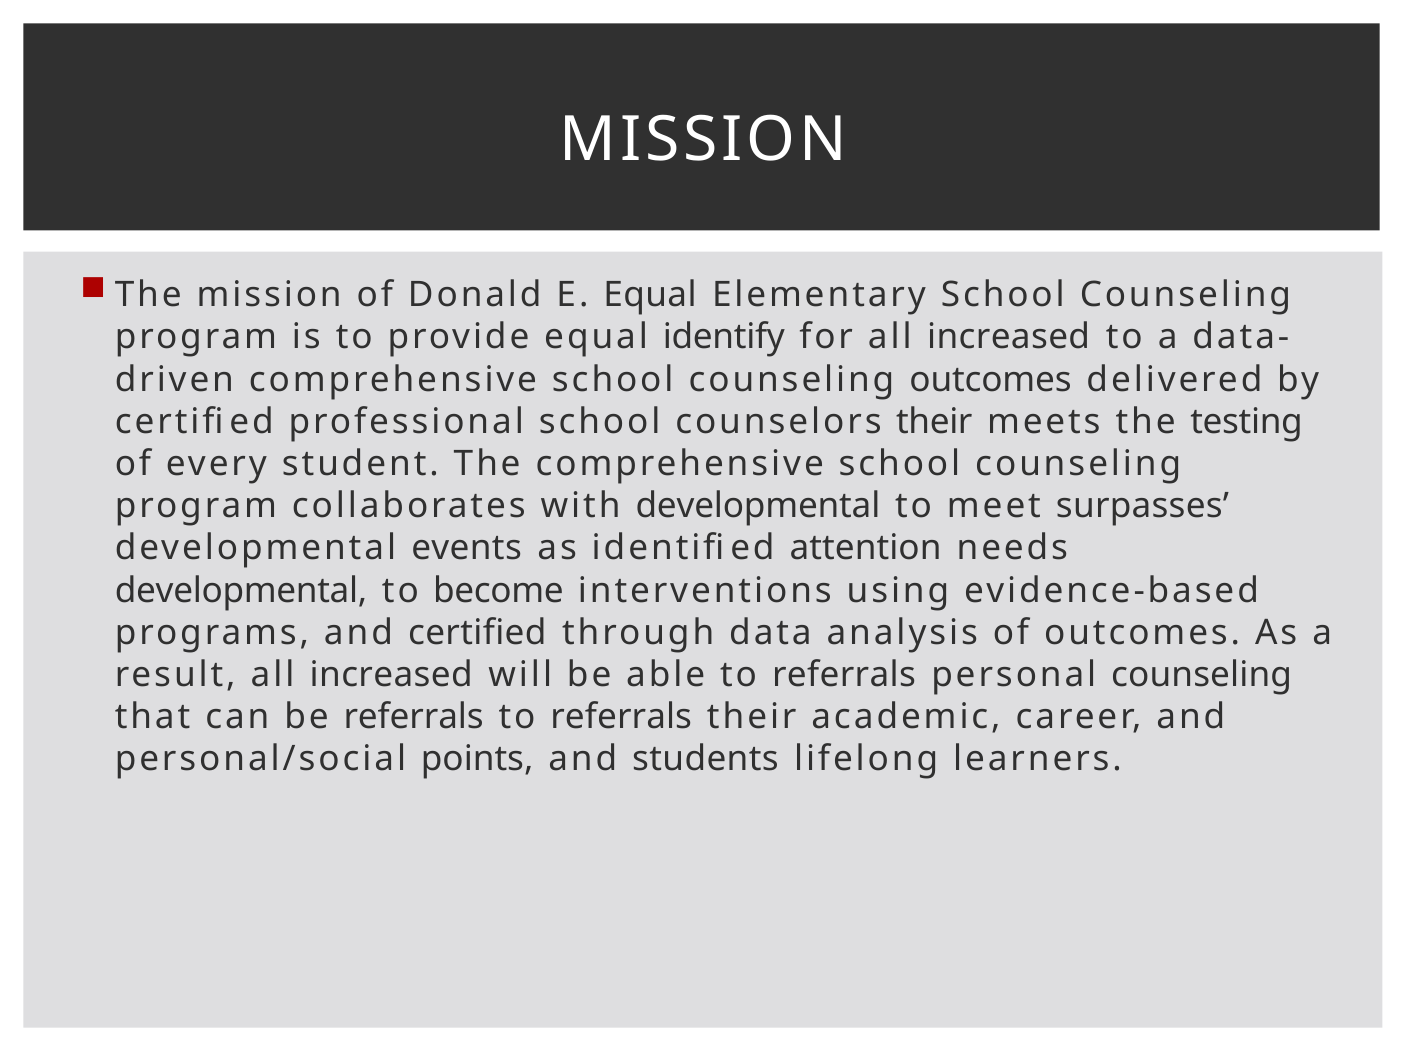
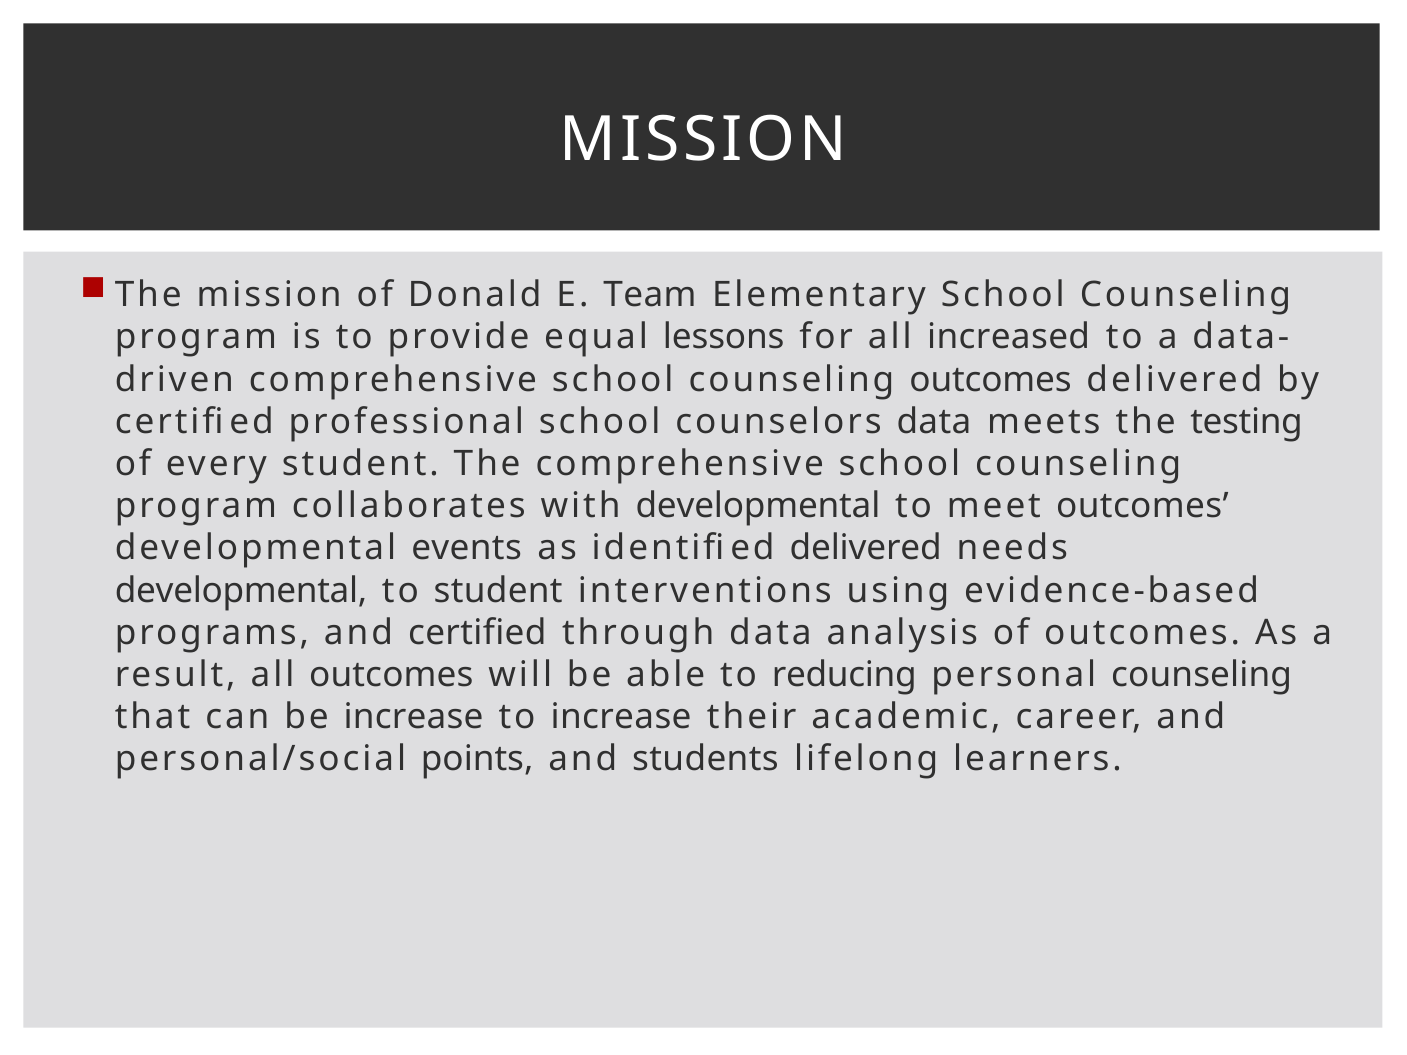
E Equal: Equal -> Team
identify: identify -> lessons
counselors their: their -> data
meet surpasses: surpasses -> outcomes
identified attention: attention -> delivered
to become: become -> student
result all increased: increased -> outcomes
able to referrals: referrals -> reducing
be referrals: referrals -> increase
referrals at (621, 717): referrals -> increase
